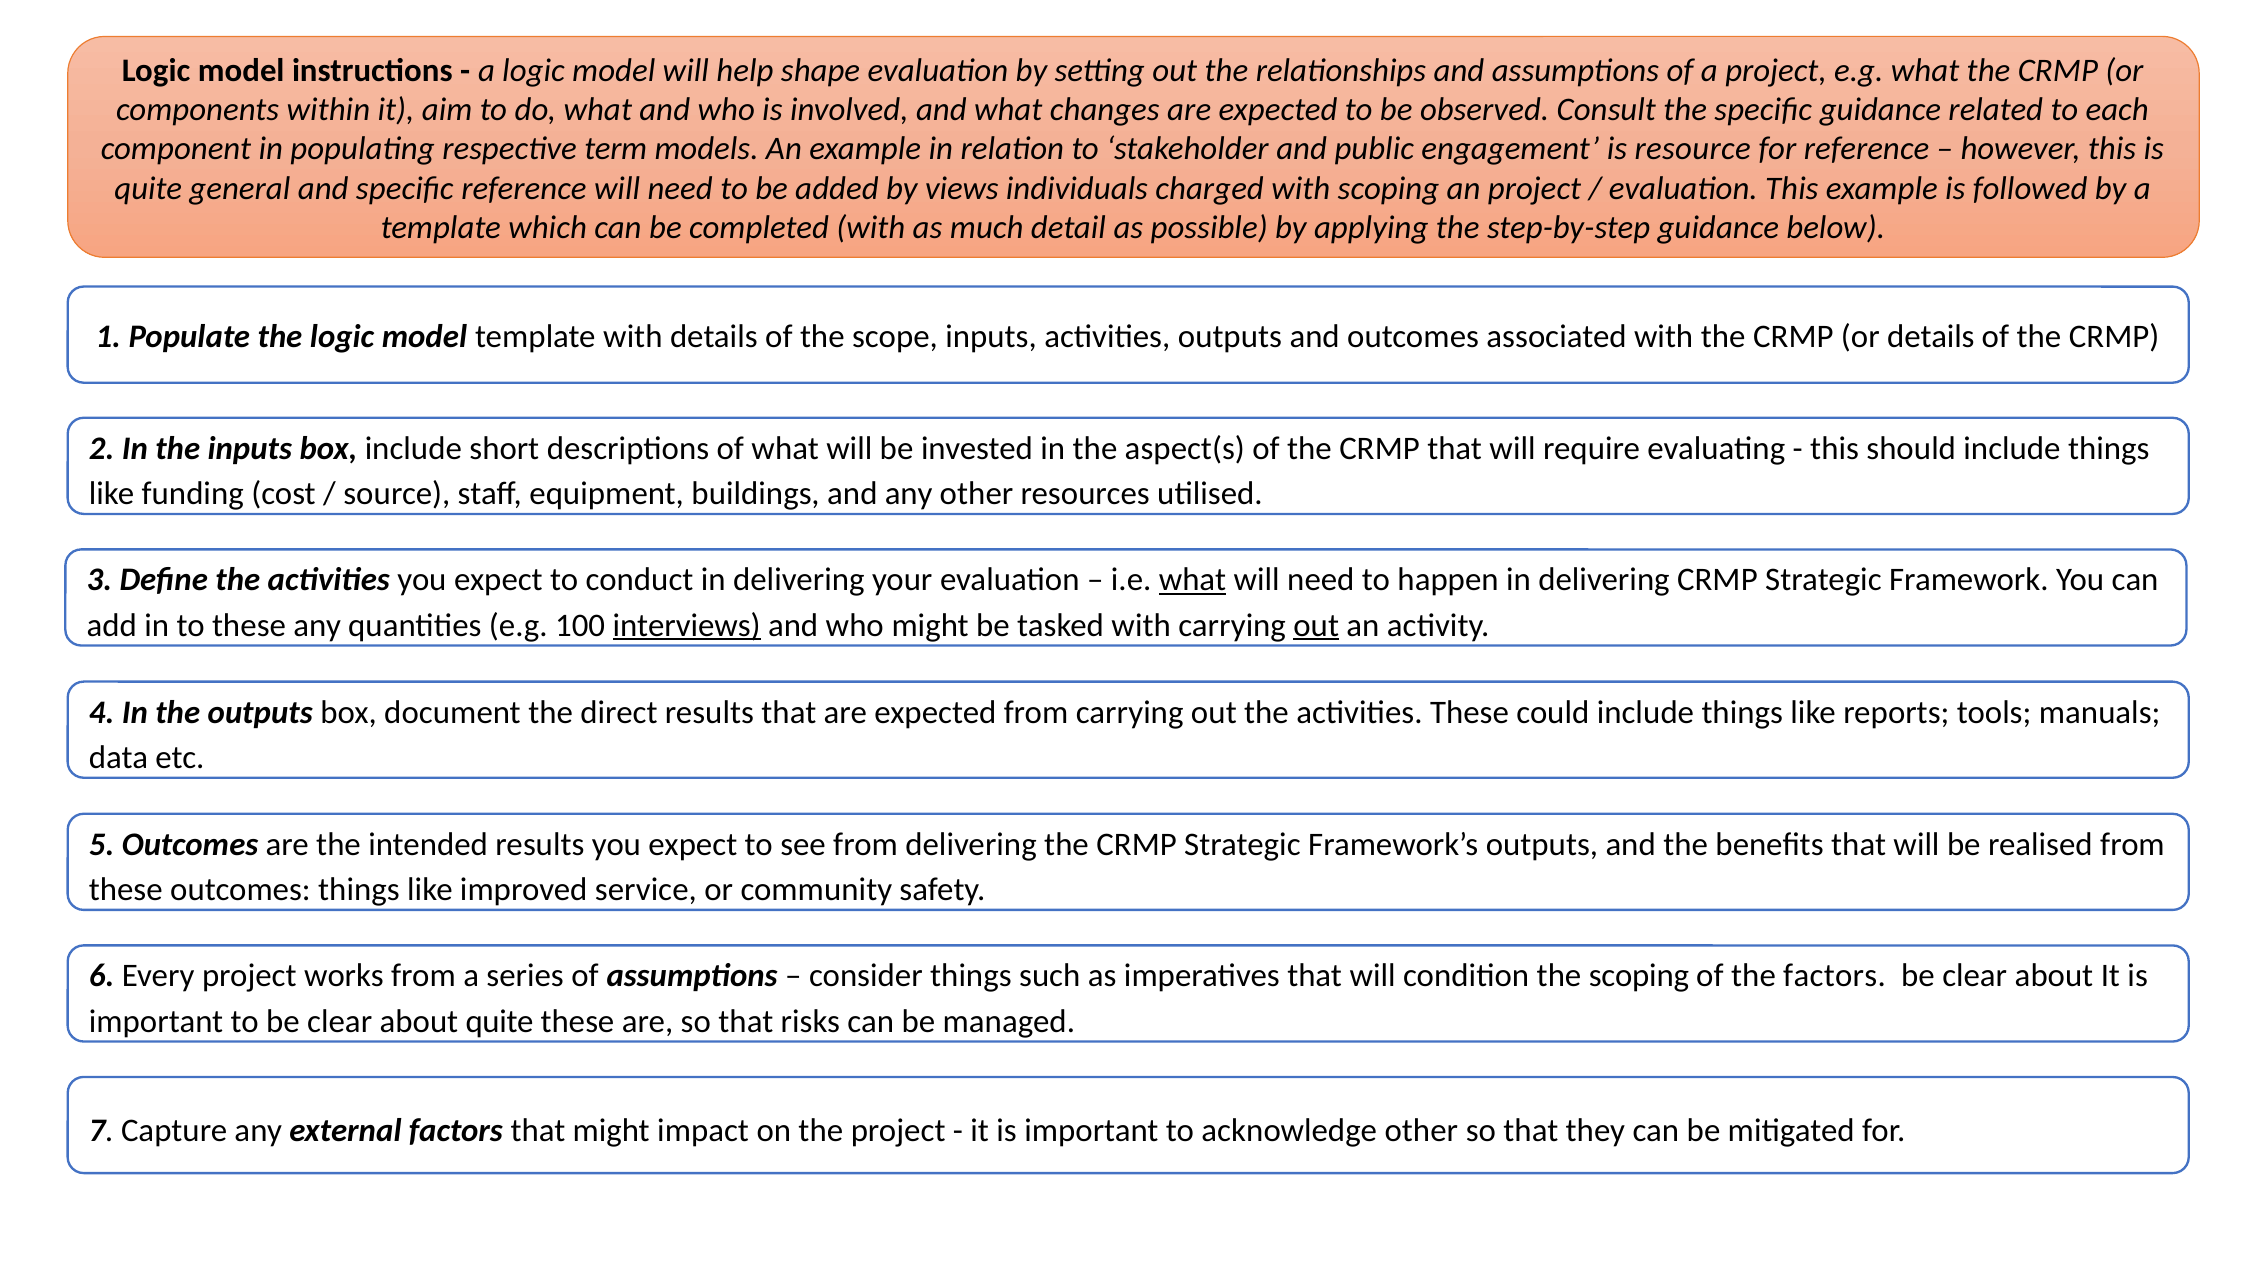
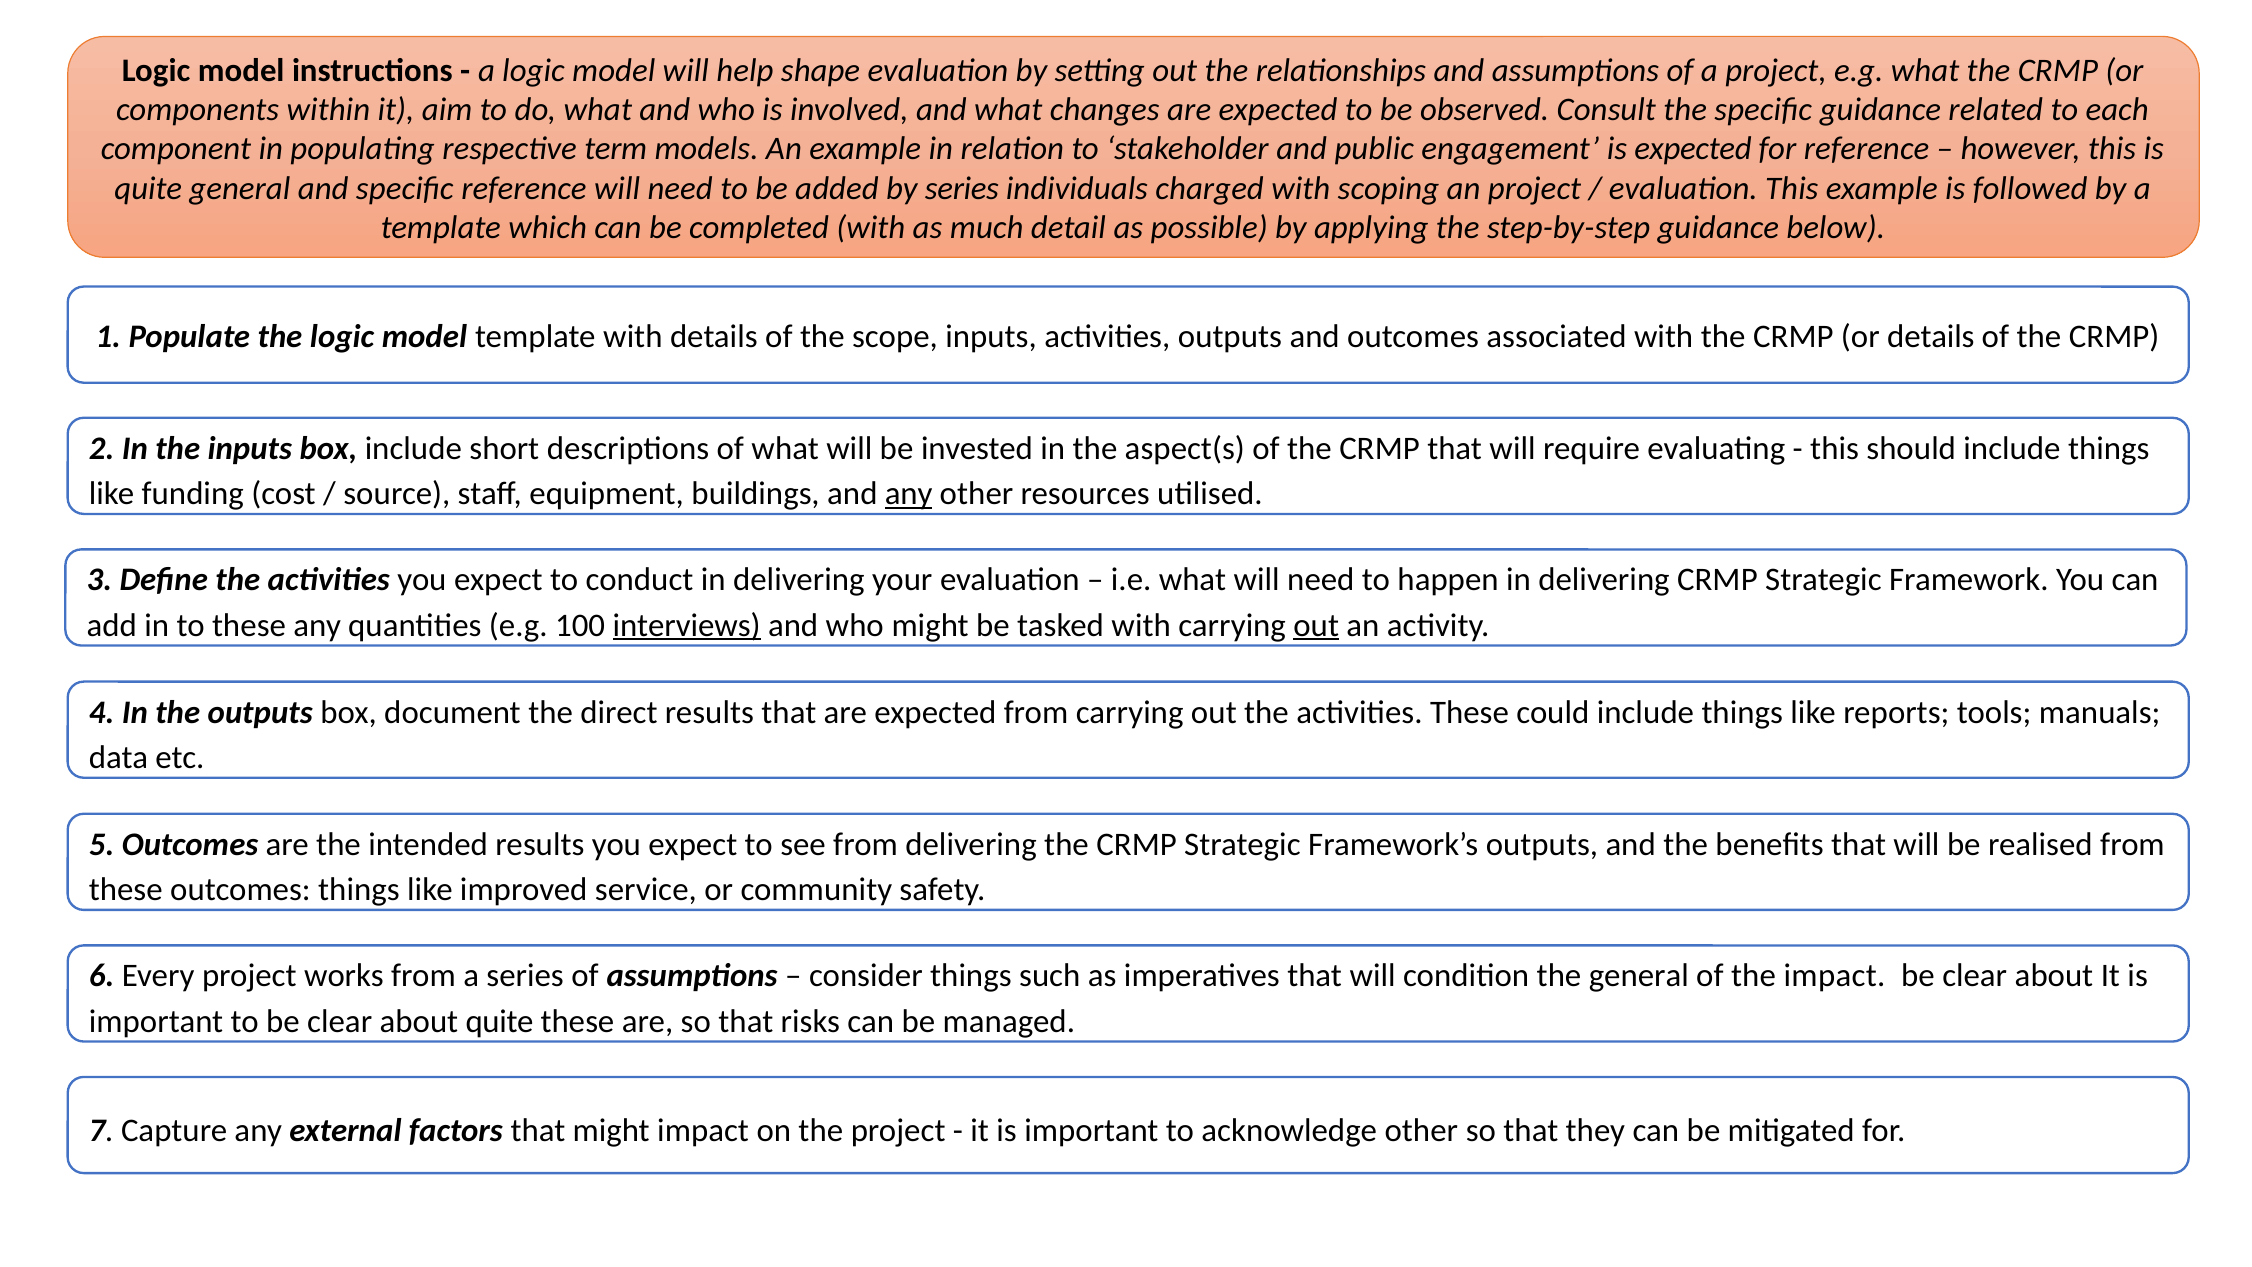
is resource: resource -> expected
by views: views -> series
any at (909, 494) underline: none -> present
what at (1193, 580) underline: present -> none
the scoping: scoping -> general
the factors: factors -> impact
